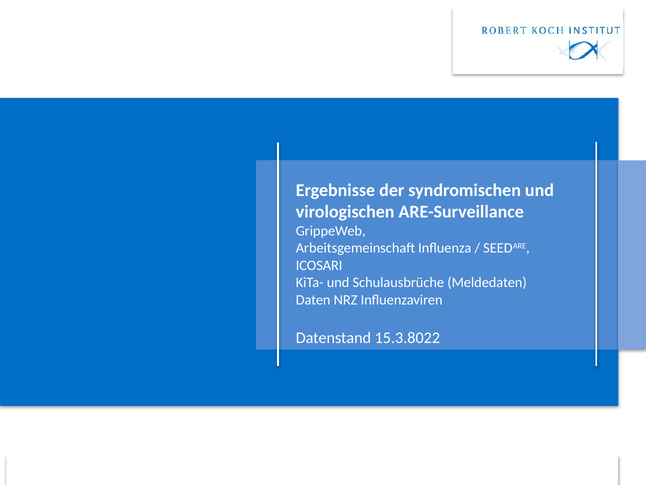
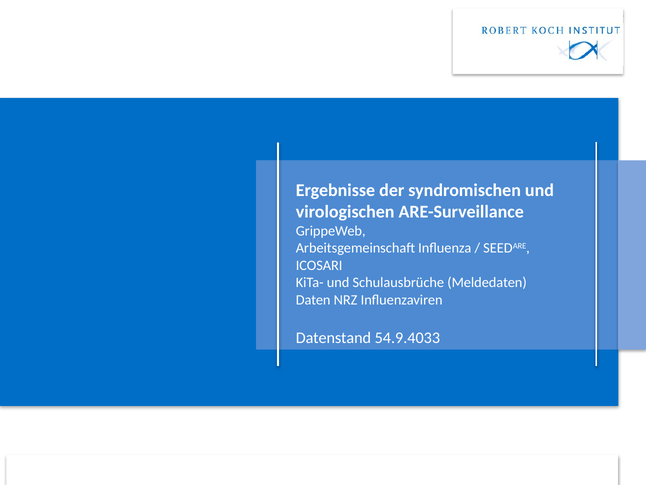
15.3.8022: 15.3.8022 -> 54.9.4033
